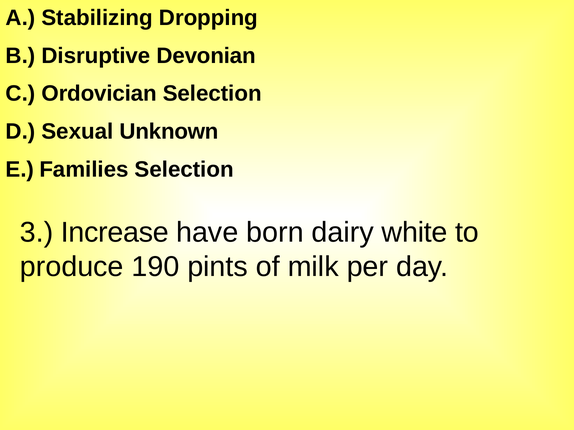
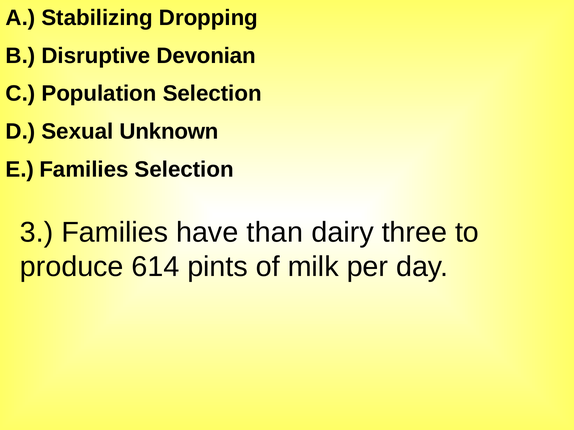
Ordovician: Ordovician -> Population
3 Increase: Increase -> Families
born: born -> than
white: white -> three
190: 190 -> 614
